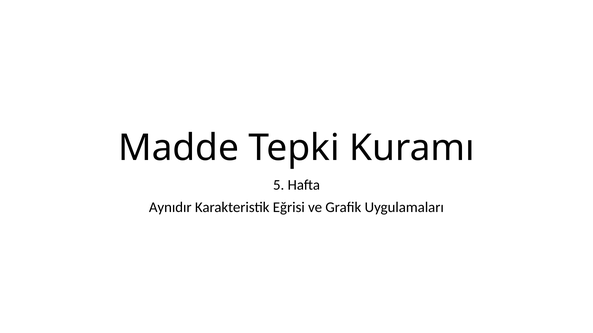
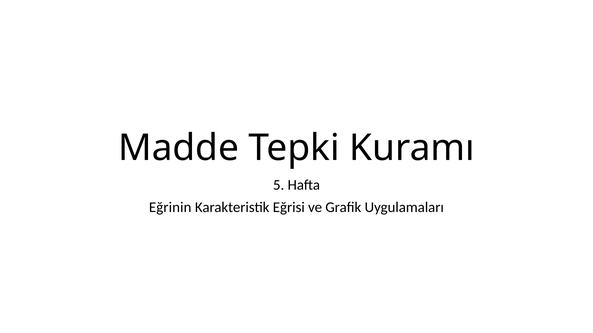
Aynıdır: Aynıdır -> Eğrinin
